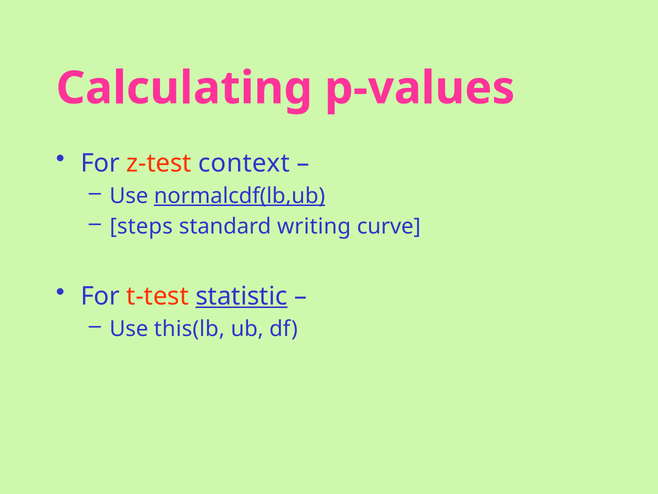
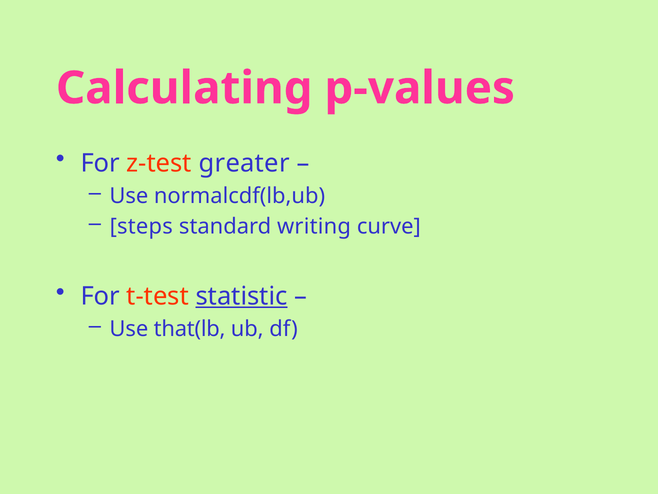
context: context -> greater
normalcdf(lb,ub underline: present -> none
this(lb: this(lb -> that(lb
